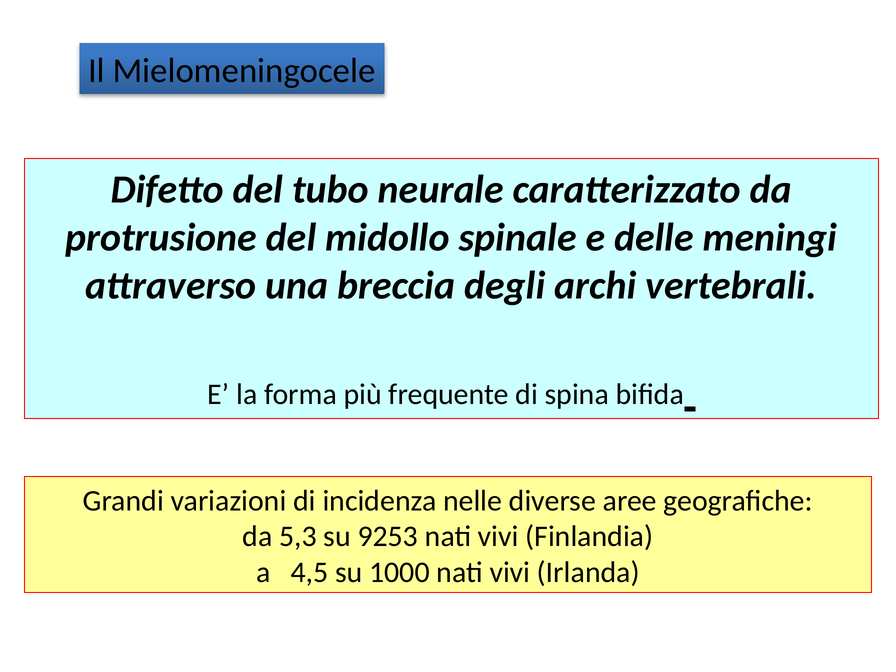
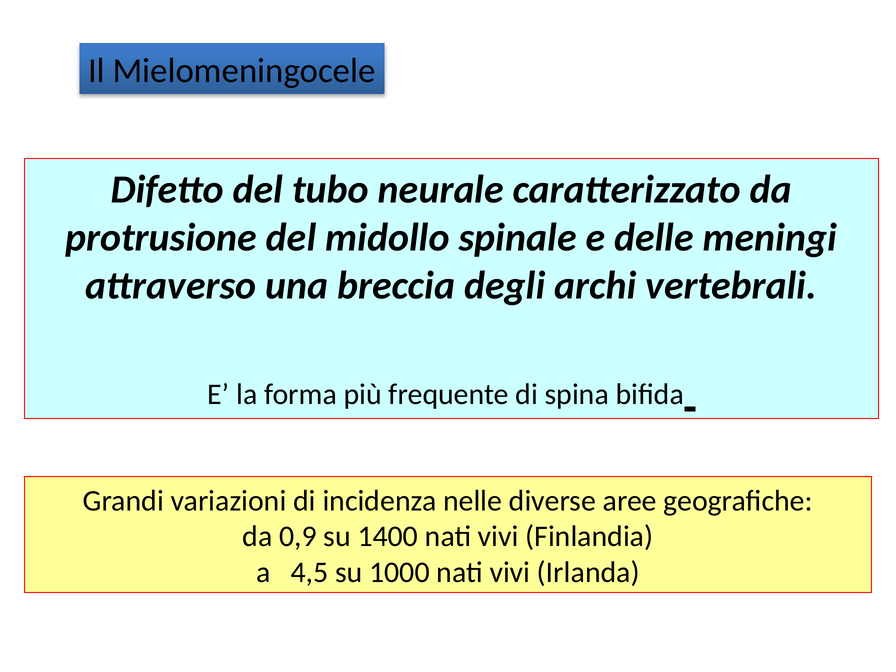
5,3: 5,3 -> 0,9
9253: 9253 -> 1400
